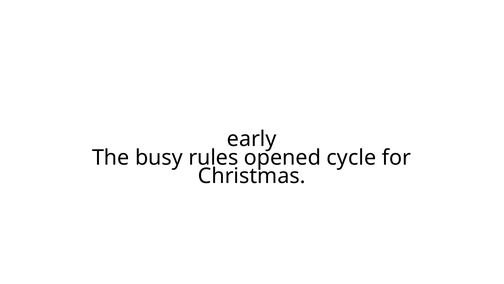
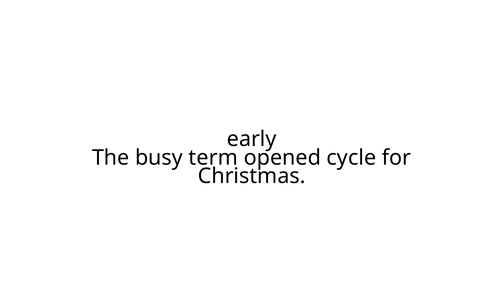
rules: rules -> term
